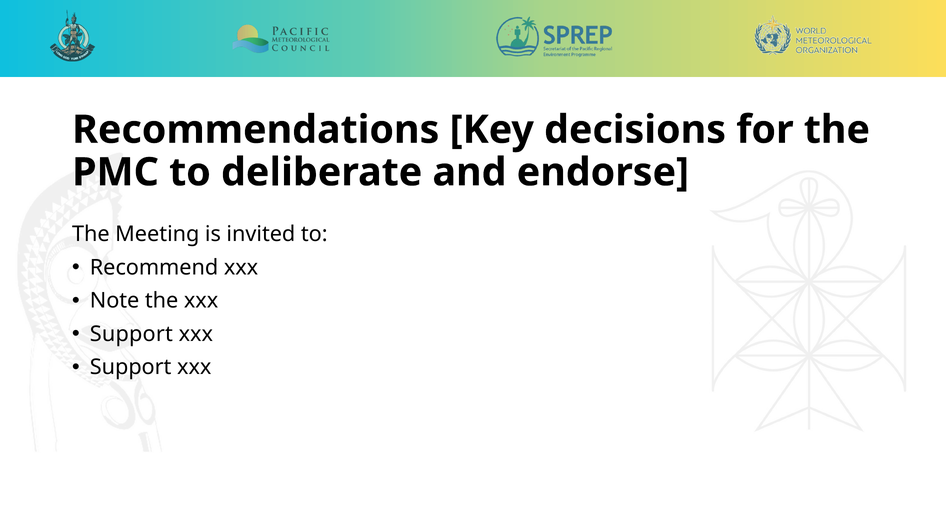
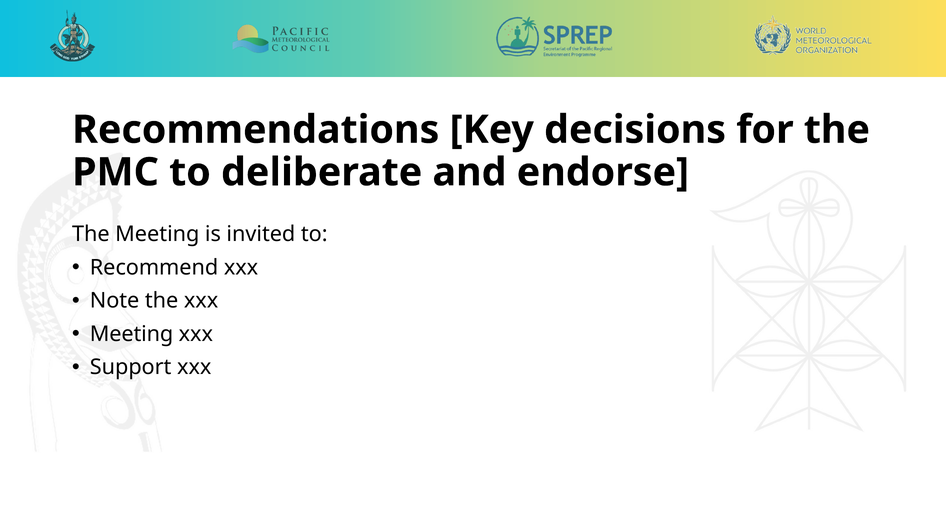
Support at (131, 334): Support -> Meeting
